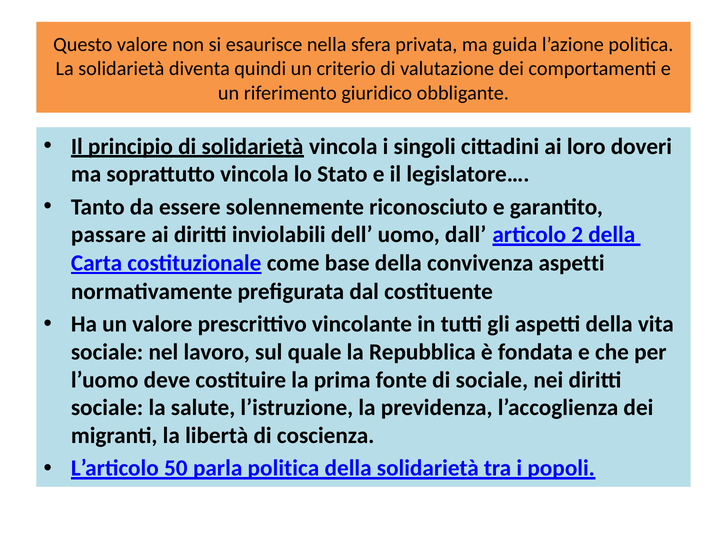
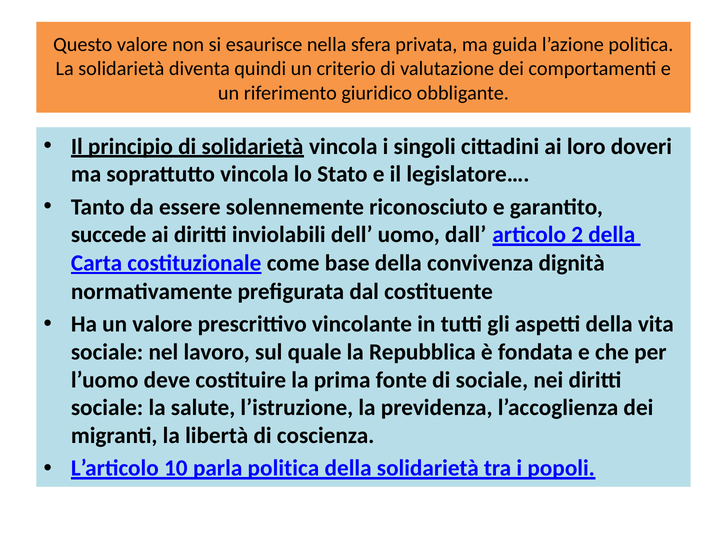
passare: passare -> succede
convivenza aspetti: aspetti -> dignità
50: 50 -> 10
